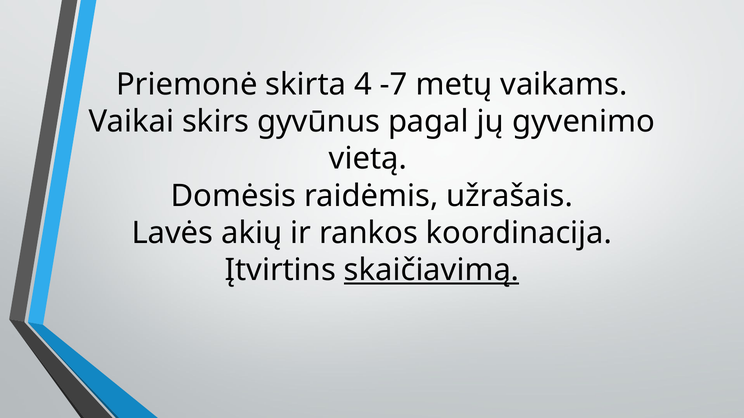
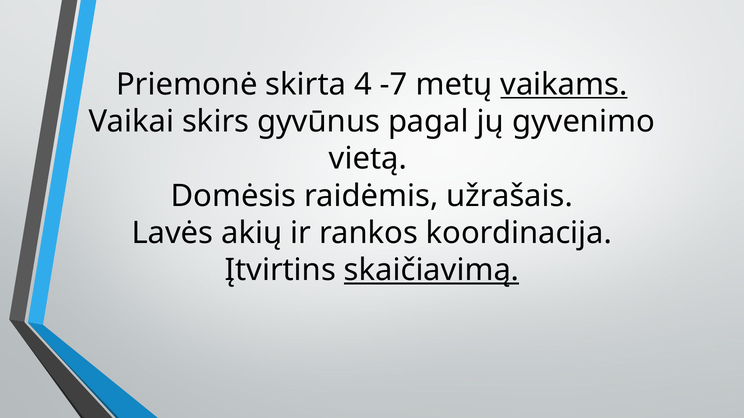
vaikams underline: none -> present
